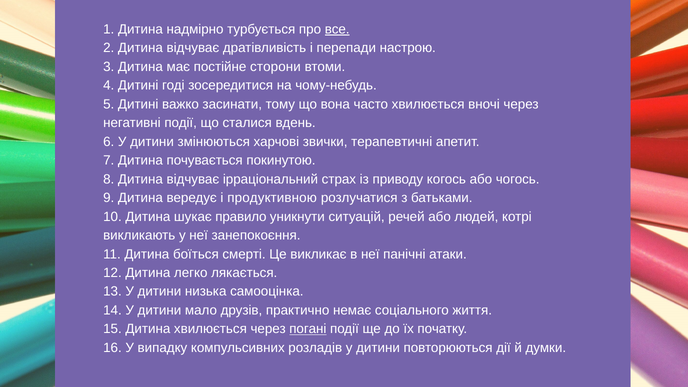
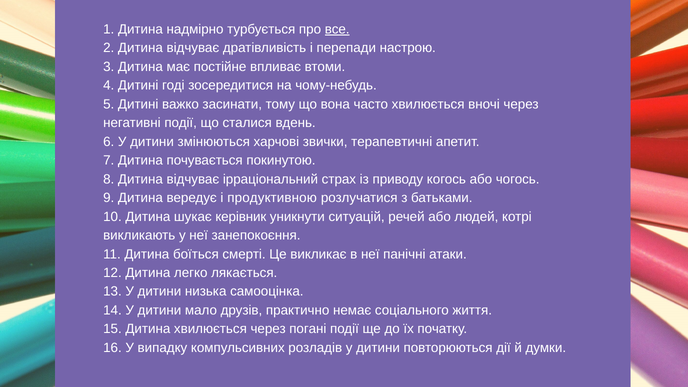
сторони: сторони -> впливає
правило: правило -> керівник
погані underline: present -> none
